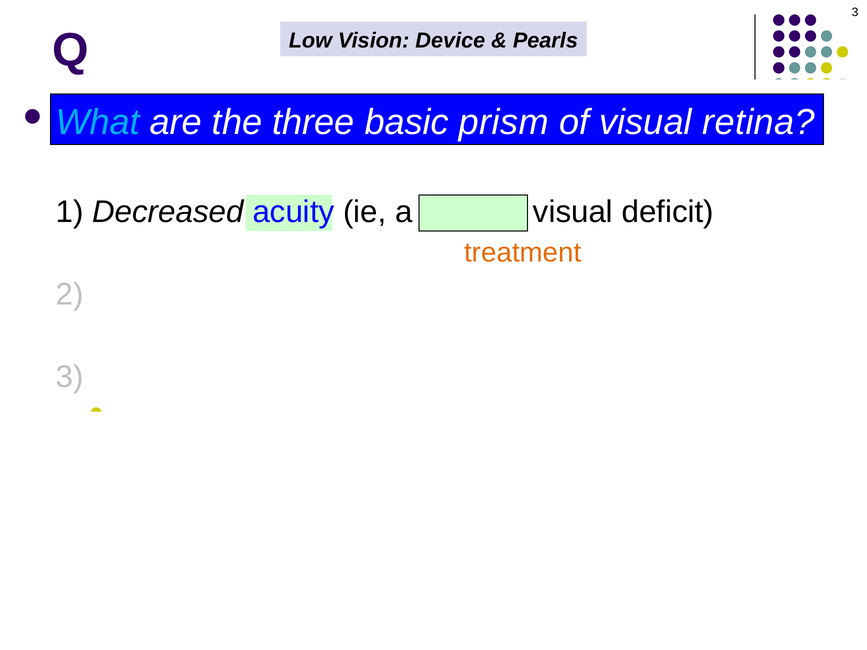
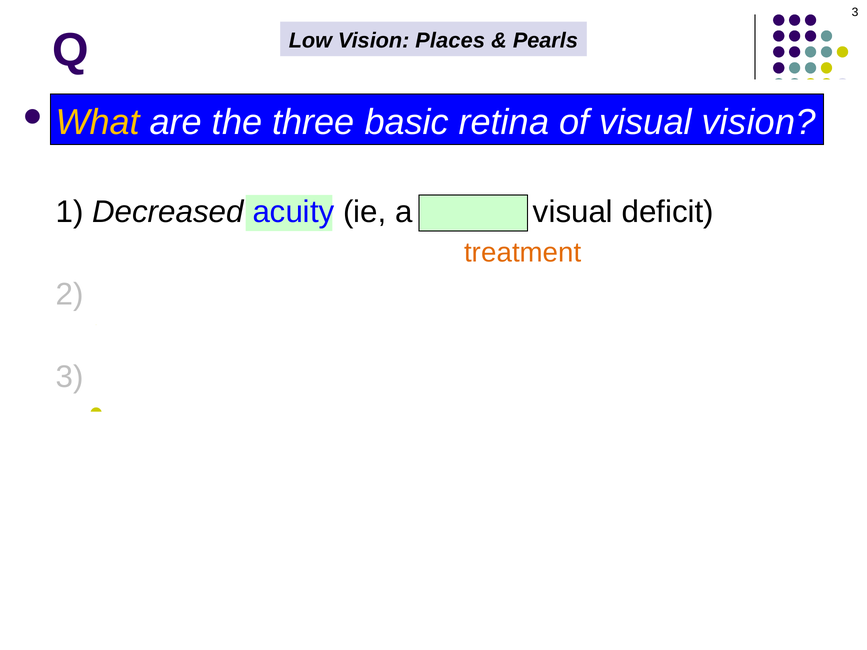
Device: Device -> Places
What colour: light blue -> yellow
prism: prism -> retina
visual retina: retina -> vision
